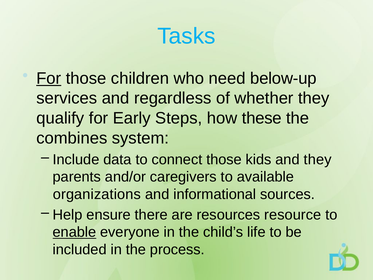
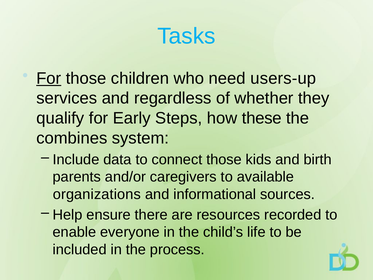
below-up: below-up -> users-up
and they: they -> birth
resource: resource -> recorded
enable underline: present -> none
